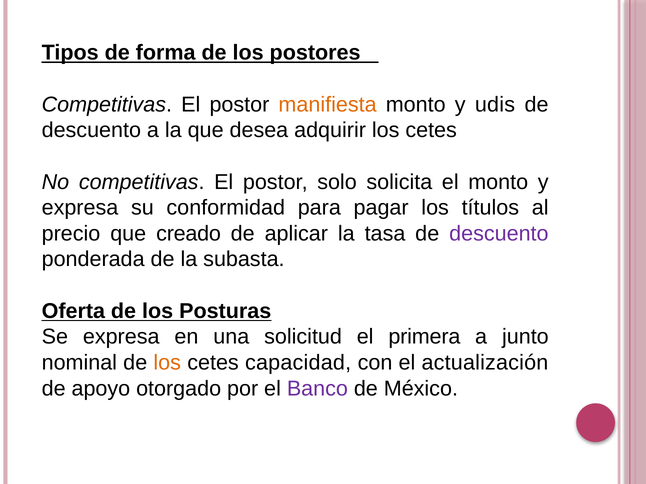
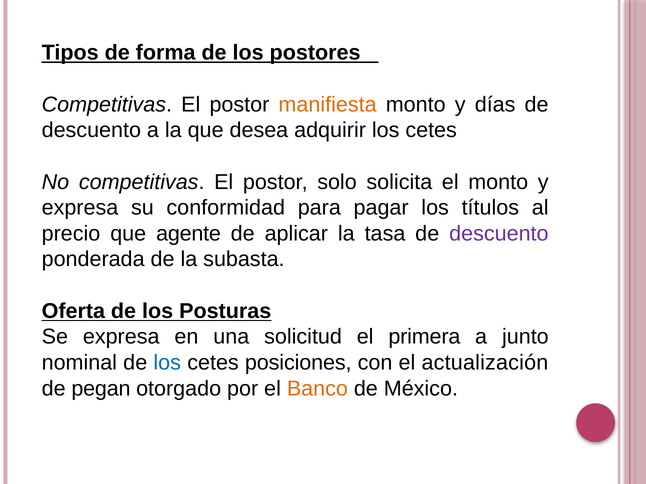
udis: udis -> días
creado: creado -> agente
los at (167, 363) colour: orange -> blue
capacidad: capacidad -> posiciones
apoyo: apoyo -> pegan
Banco colour: purple -> orange
